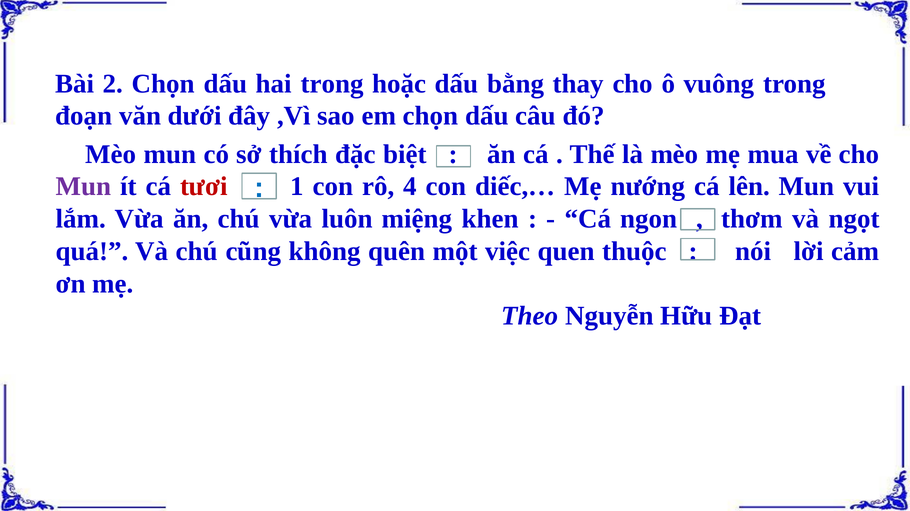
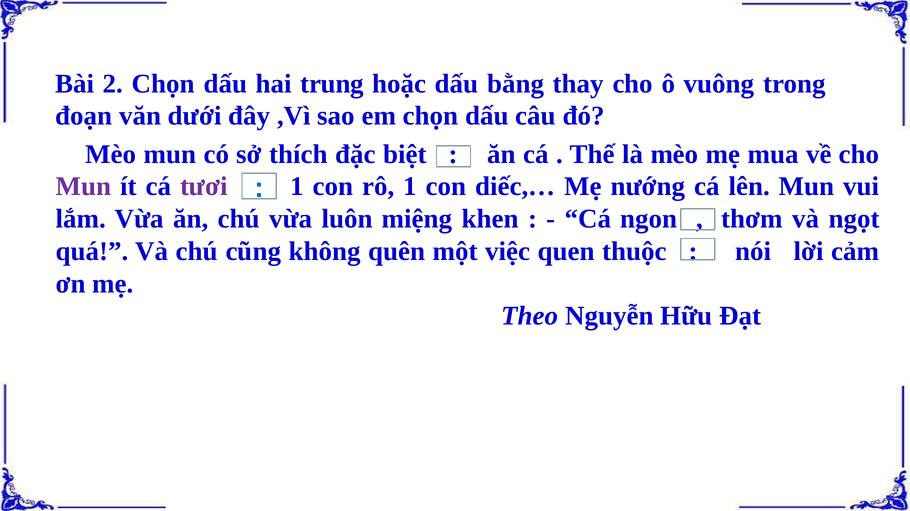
hai trong: trong -> trung
tươi colour: red -> purple
rô 4: 4 -> 1
